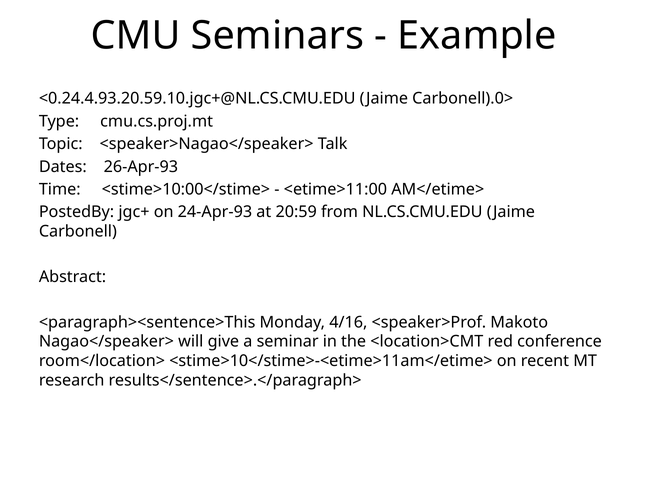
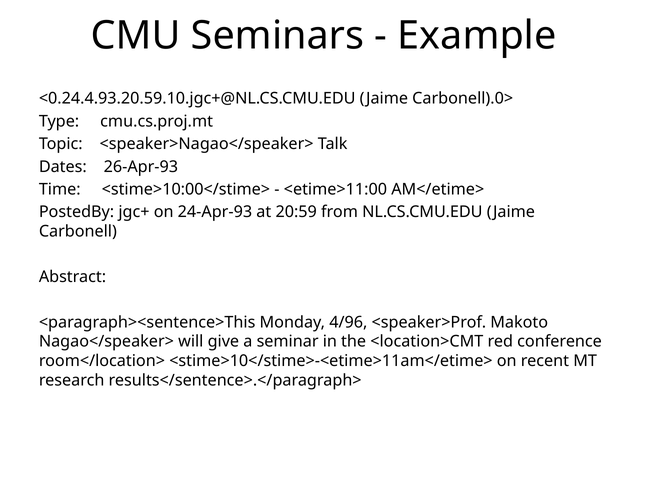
4/16: 4/16 -> 4/96
